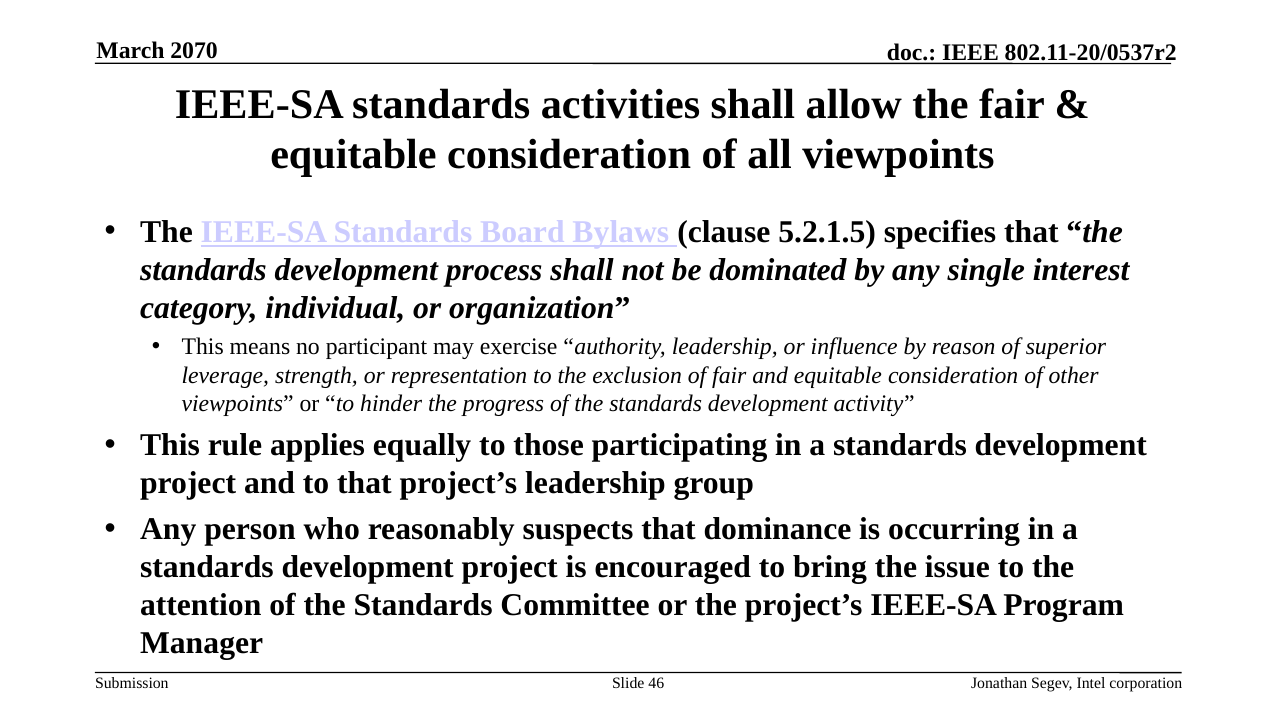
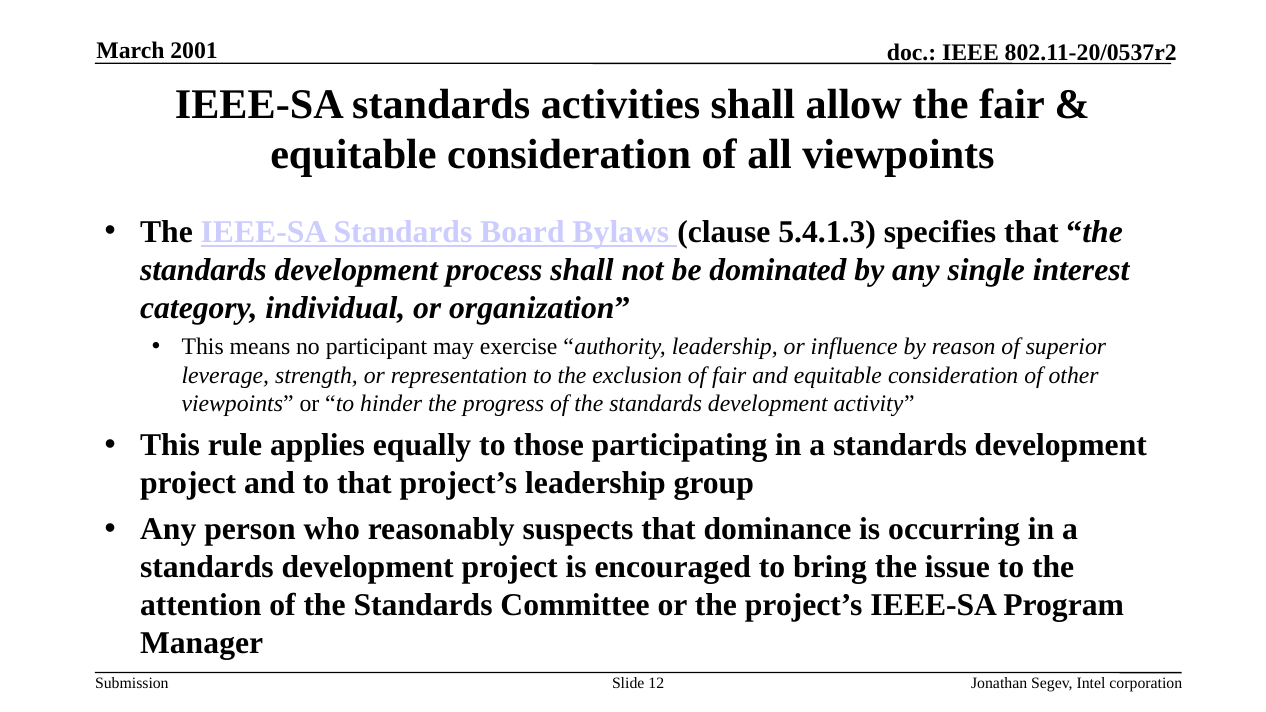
2070: 2070 -> 2001
5.2.1.5: 5.2.1.5 -> 5.4.1.3
46: 46 -> 12
